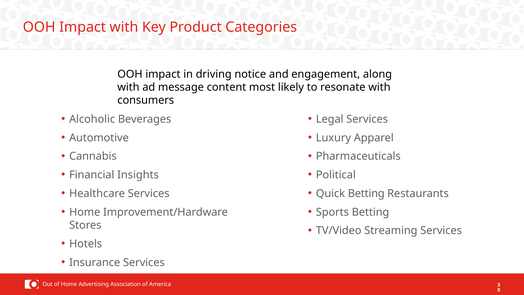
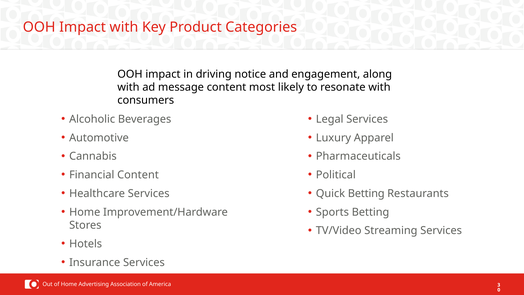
Financial Insights: Insights -> Content
